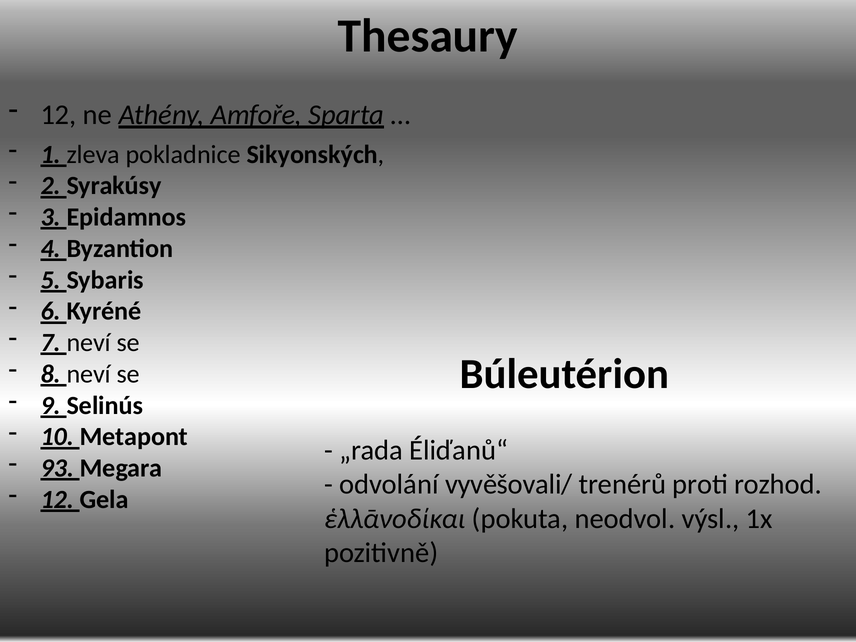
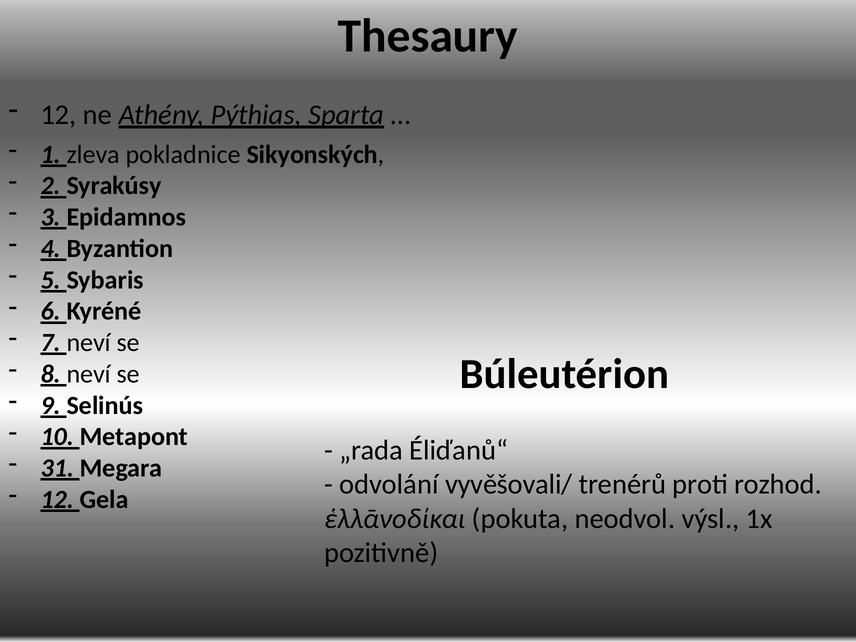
Amfoře: Amfoře -> Pýthias
93: 93 -> 31
